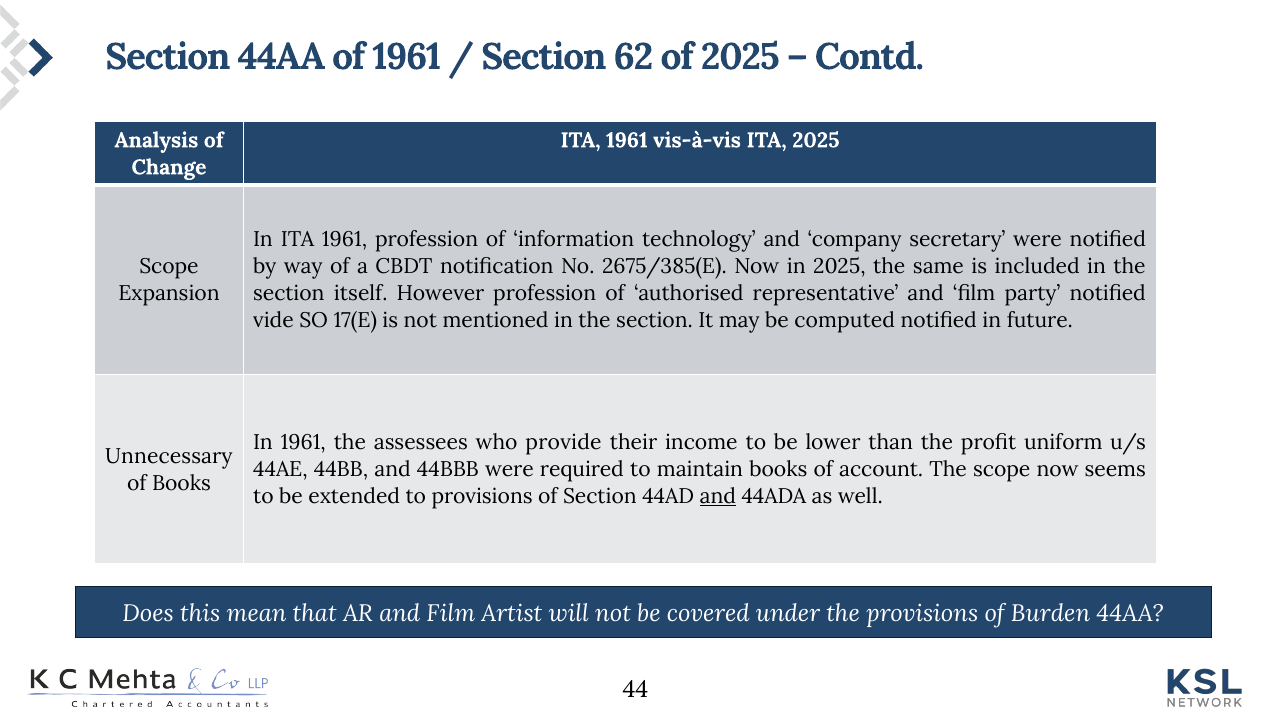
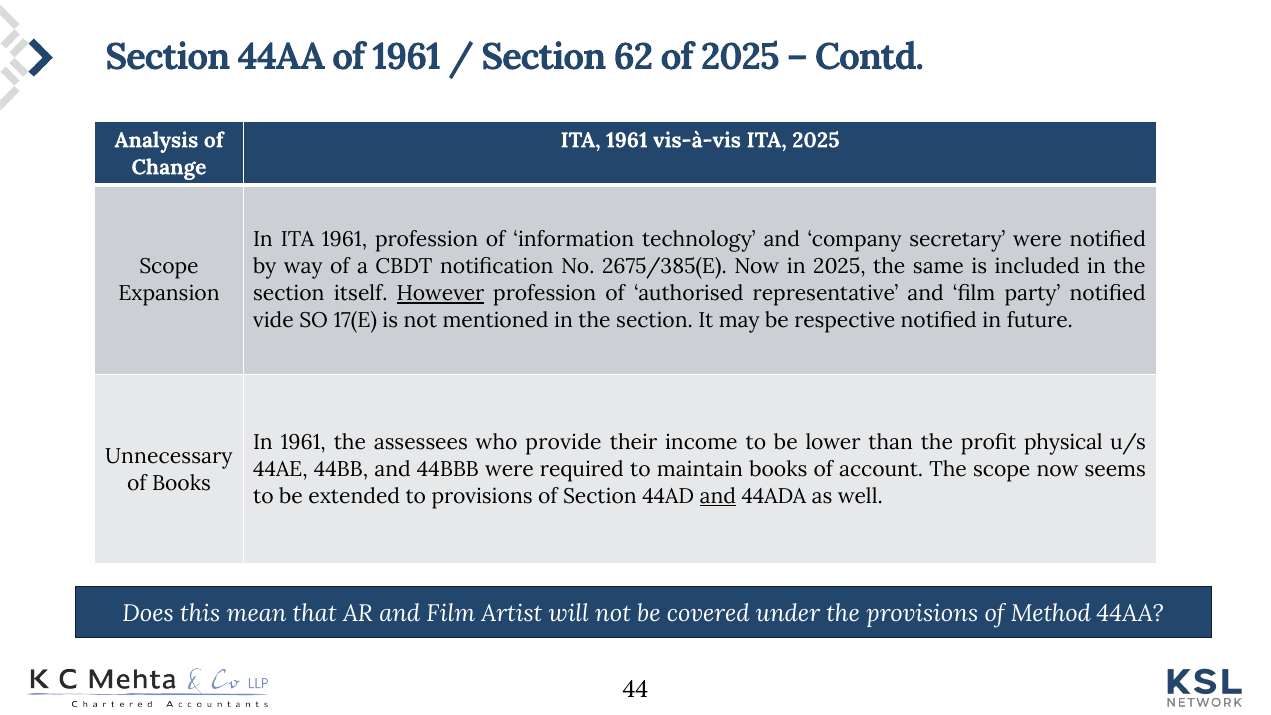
However underline: none -> present
computed: computed -> respective
uniform: uniform -> physical
Burden: Burden -> Method
